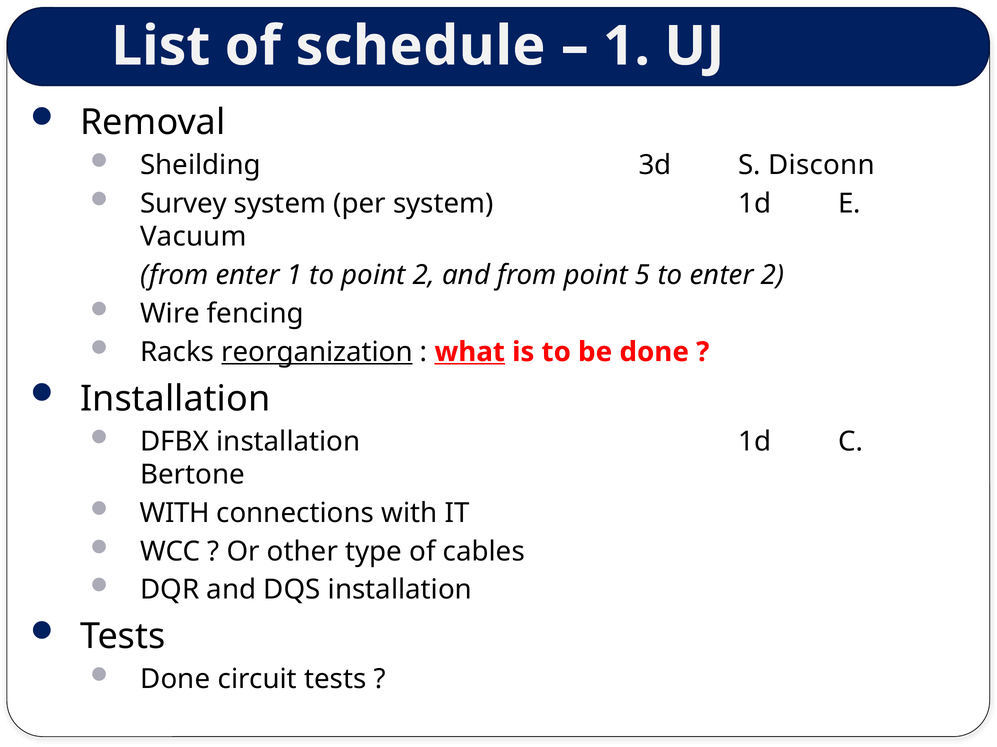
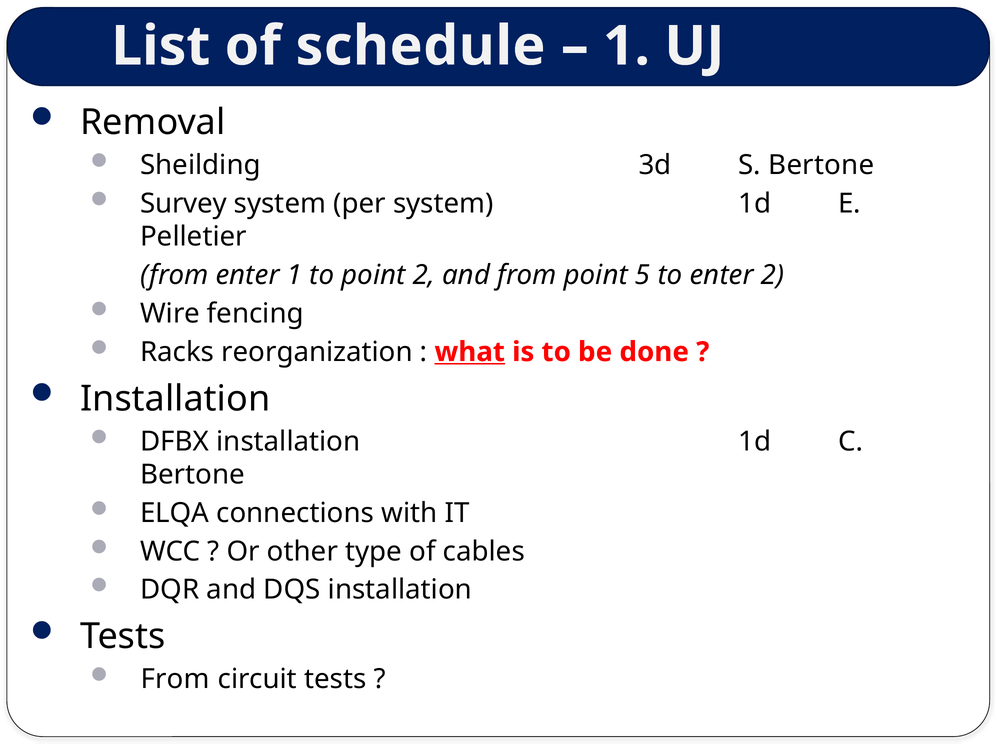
S Disconn: Disconn -> Bertone
Vacuum: Vacuum -> Pelletier
reorganization underline: present -> none
WITH at (175, 514): WITH -> ELQA
Done at (175, 680): Done -> From
